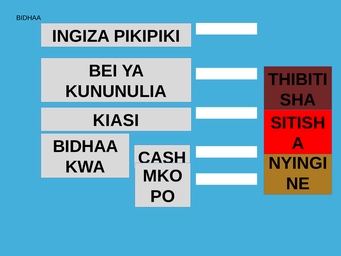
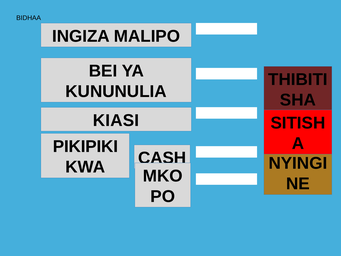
PIKIPIKI: PIKIPIKI -> MALIPO
BIDHAA at (86, 146): BIDHAA -> PIKIPIKI
